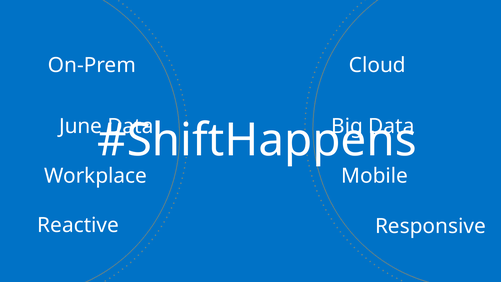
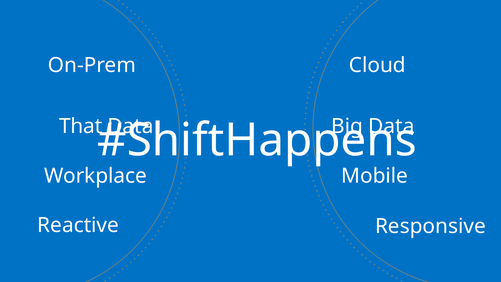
June: June -> That
